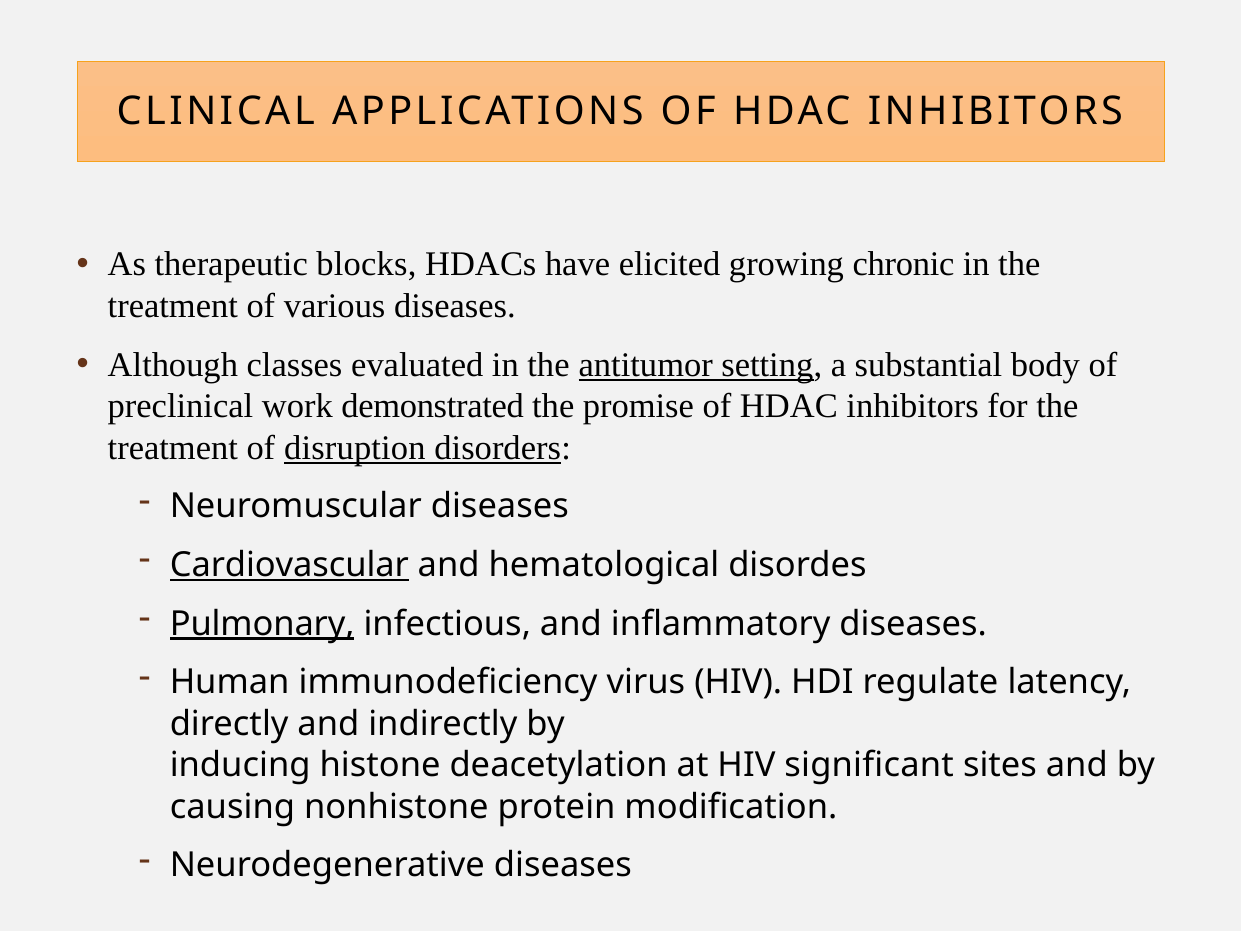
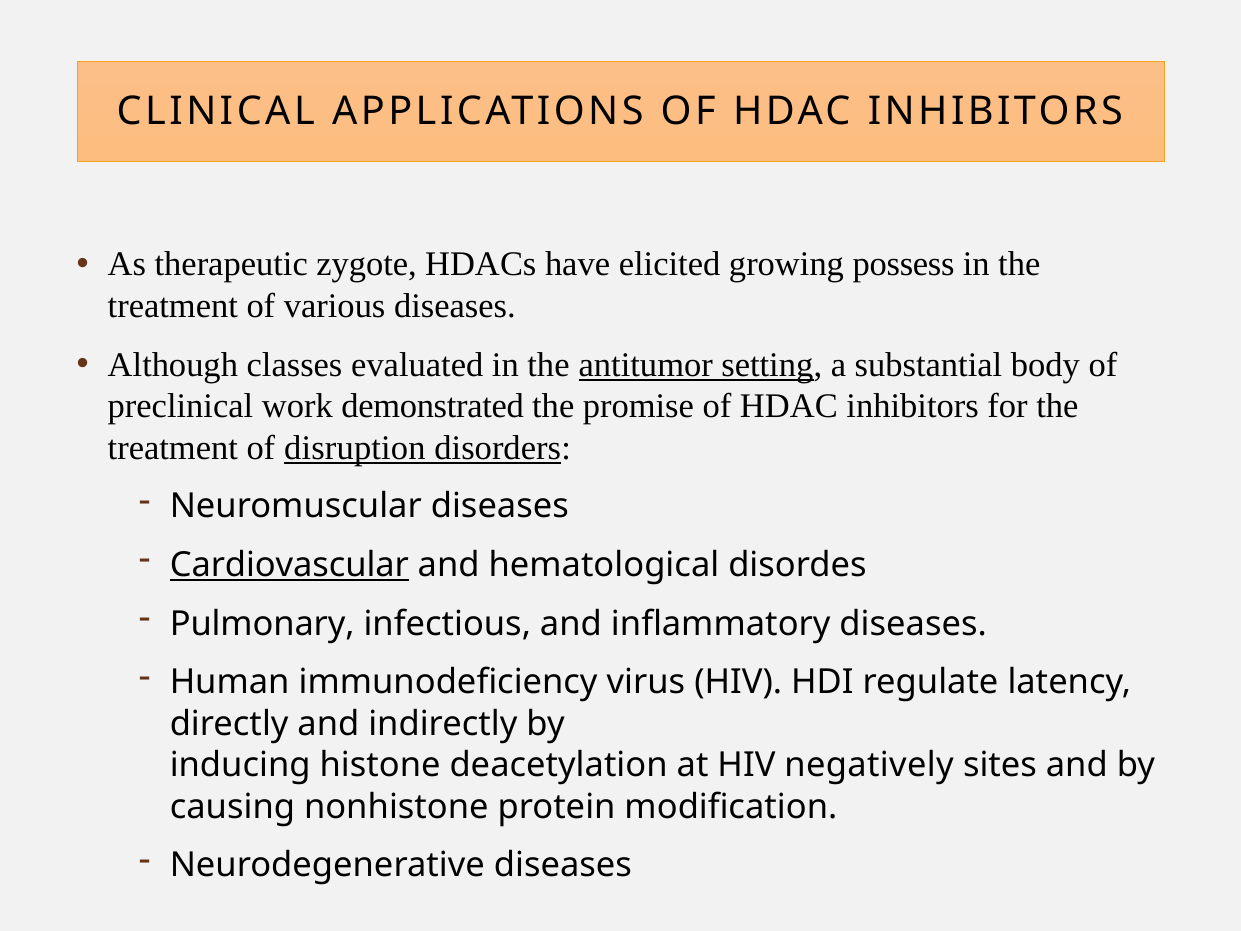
blocks: blocks -> zygote
chronic: chronic -> possess
Pulmonary underline: present -> none
significant: significant -> negatively
